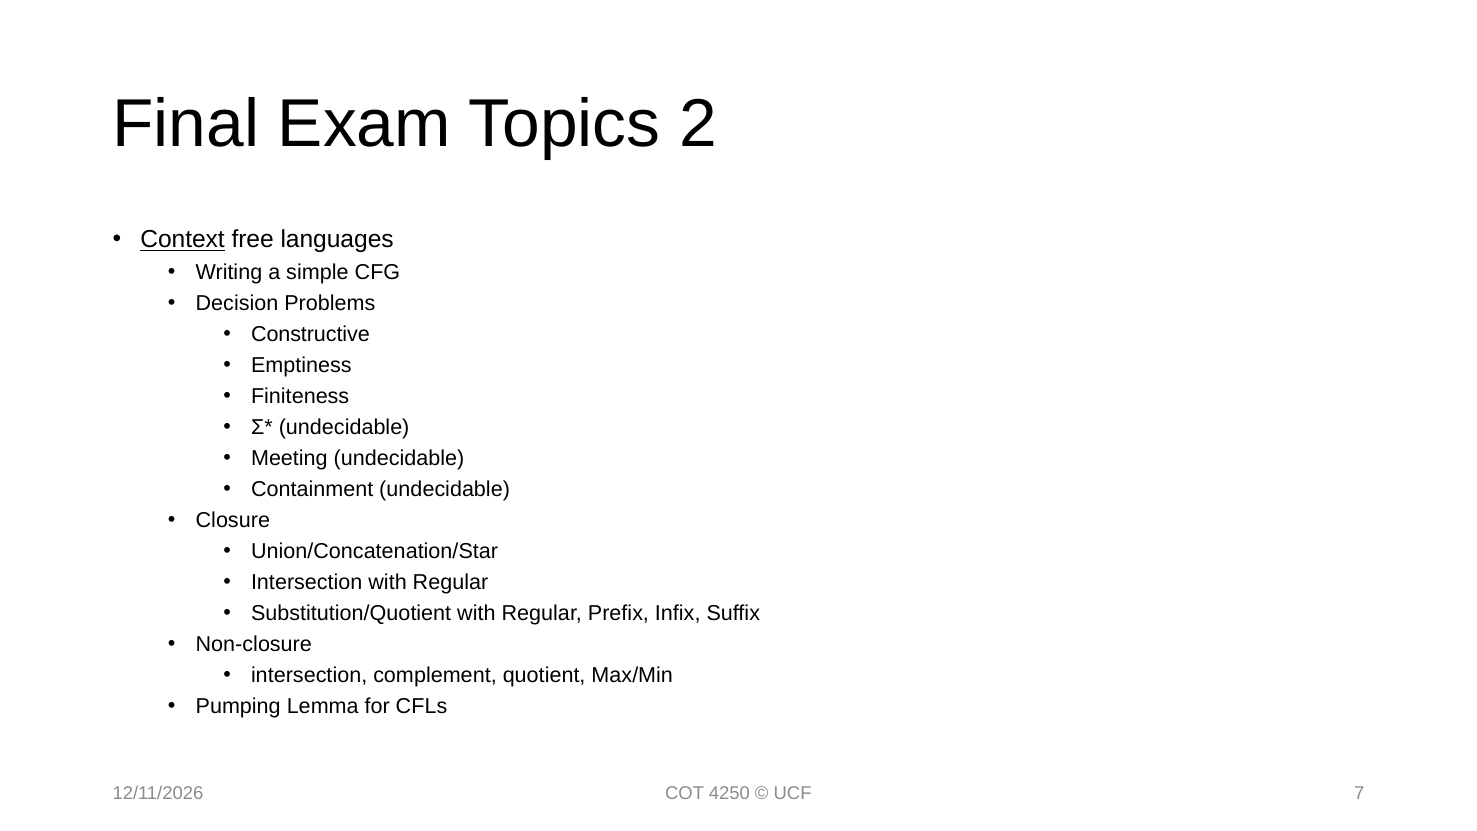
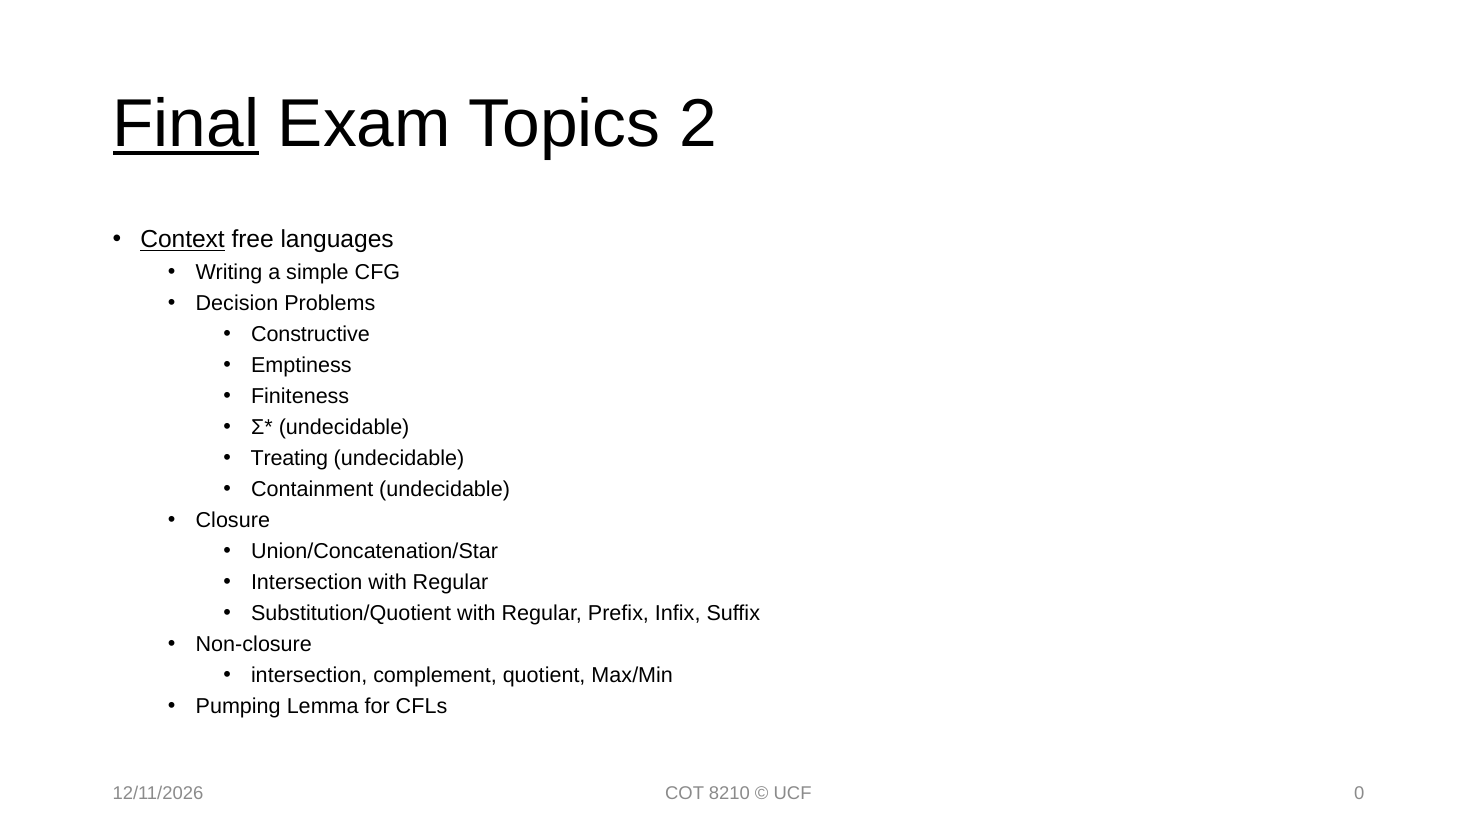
Final underline: none -> present
Meeting: Meeting -> Treating
4250: 4250 -> 8210
7: 7 -> 0
